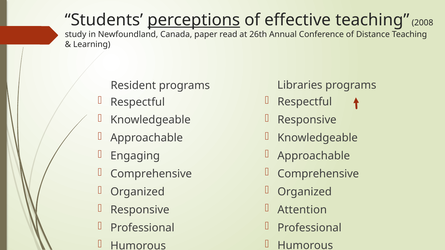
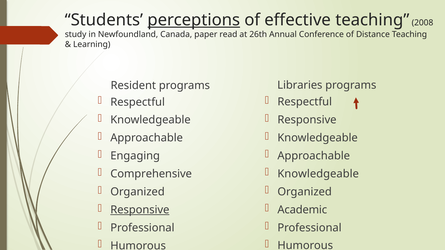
Comprehensive at (318, 174): Comprehensive -> Knowledgeable
Attention: Attention -> Academic
Responsive at (140, 210) underline: none -> present
